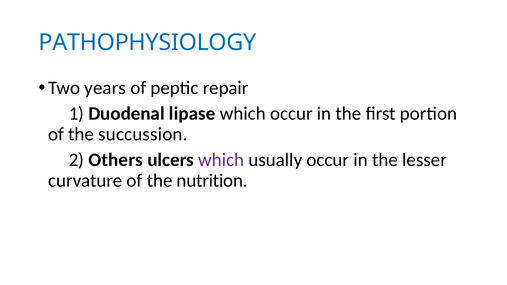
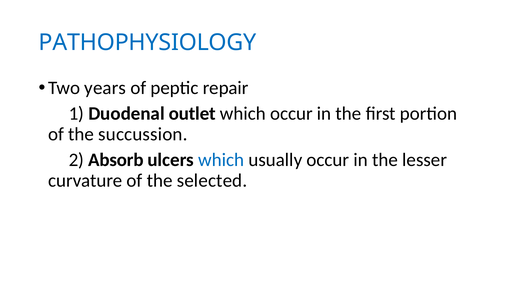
lipase: lipase -> outlet
Others: Others -> Absorb
which at (221, 160) colour: purple -> blue
nutrition: nutrition -> selected
